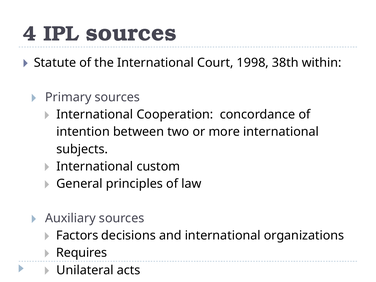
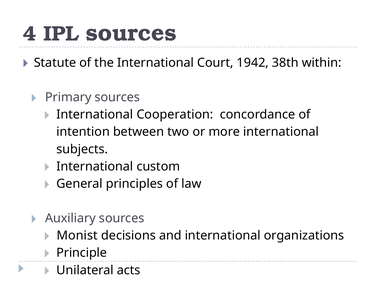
1998: 1998 -> 1942
Factors: Factors -> Monist
Requires: Requires -> Principle
